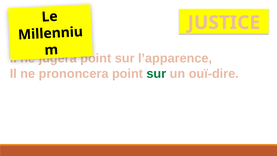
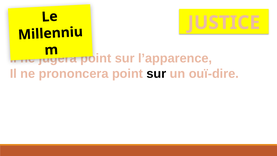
sur at (156, 74) colour: green -> black
